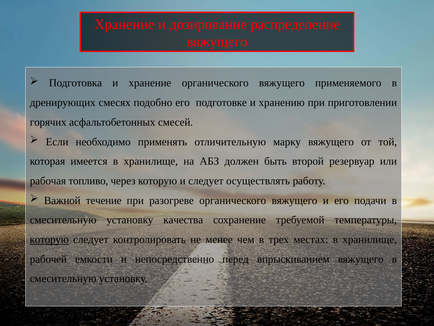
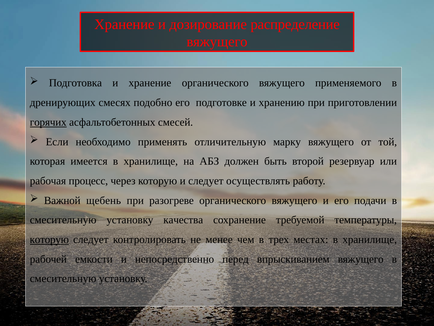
горячих underline: none -> present
топливо: топливо -> процесс
течение: течение -> щебень
